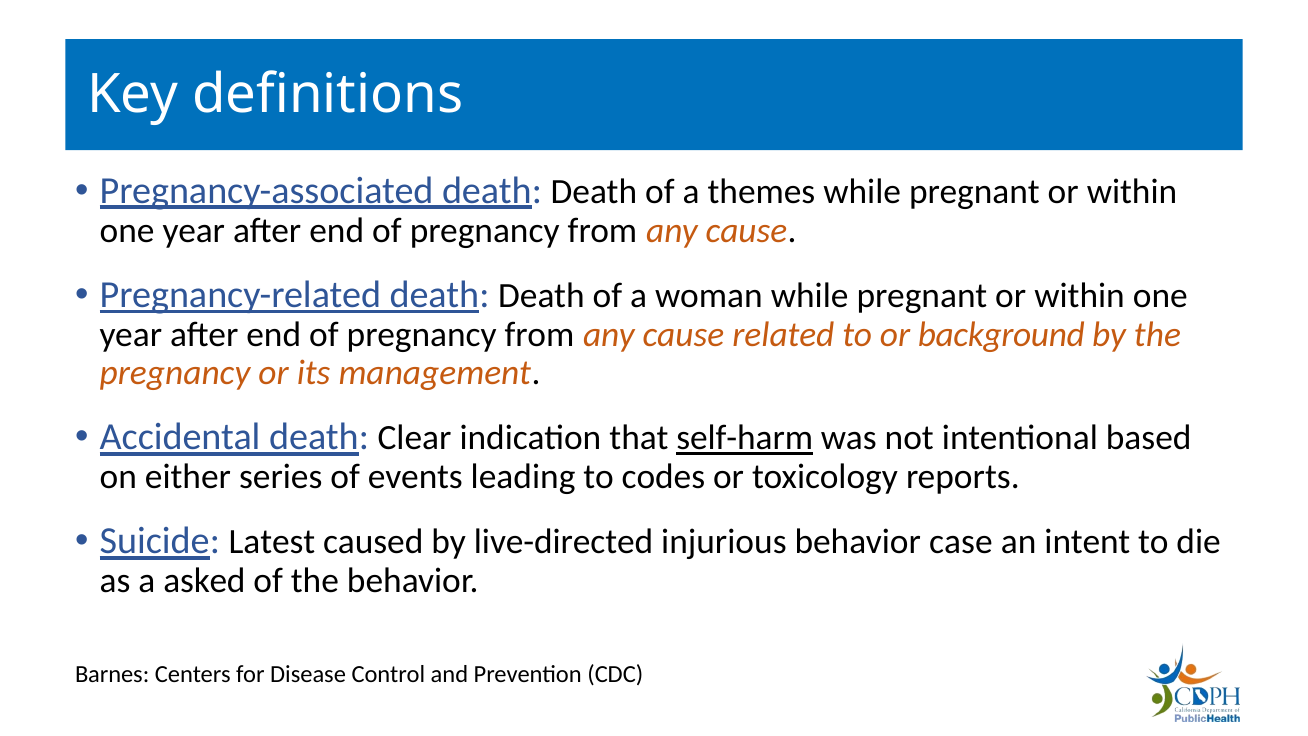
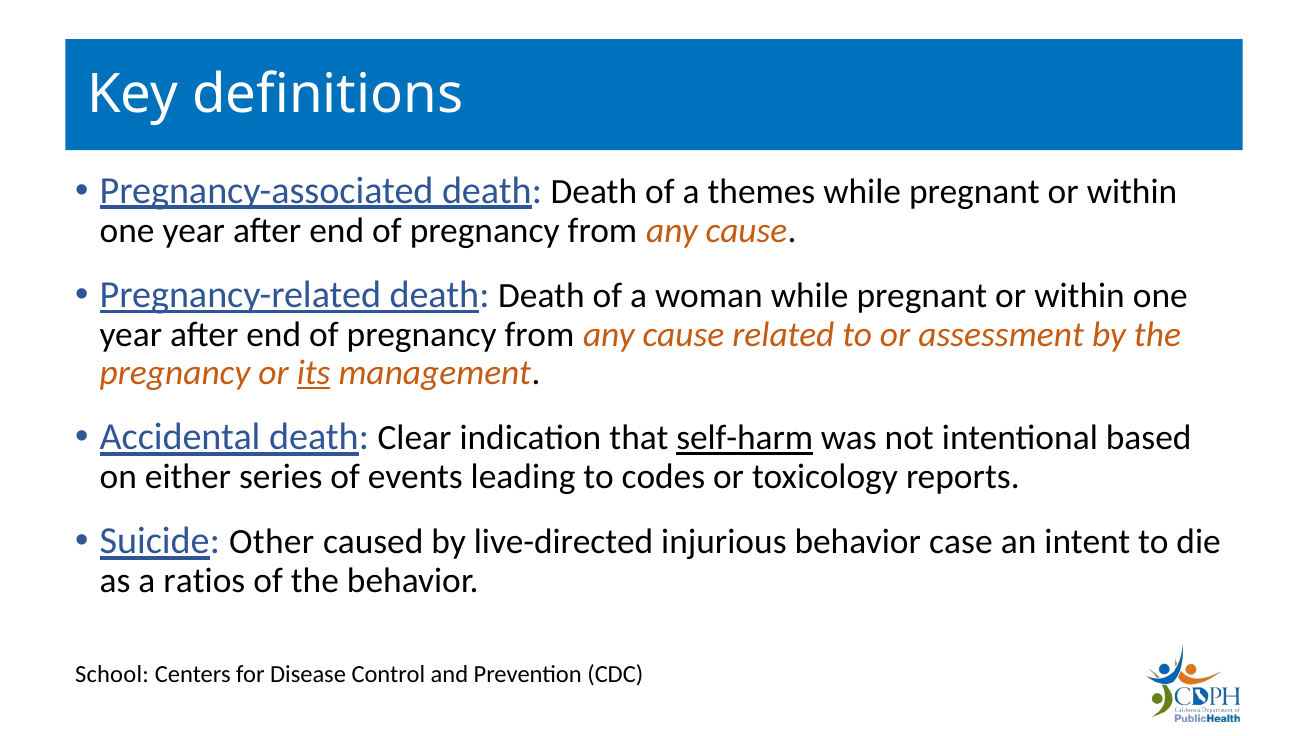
background: background -> assessment
its underline: none -> present
Latest: Latest -> Other
asked: asked -> ratios
Barnes: Barnes -> School
